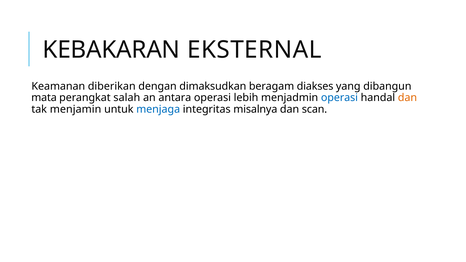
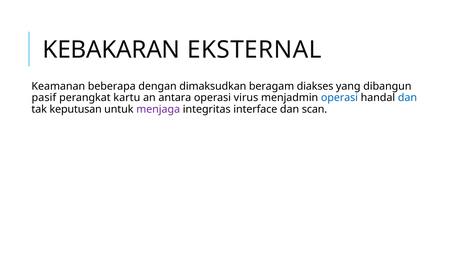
diberikan: diberikan -> beberapa
mata: mata -> pasif
salah: salah -> kartu
lebih: lebih -> virus
dan at (407, 98) colour: orange -> blue
menjamin: menjamin -> keputusan
menjaga colour: blue -> purple
misalnya: misalnya -> interface
